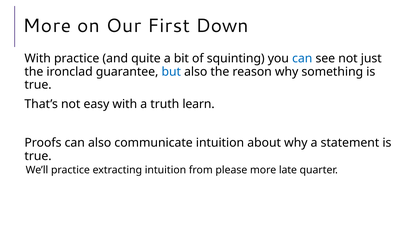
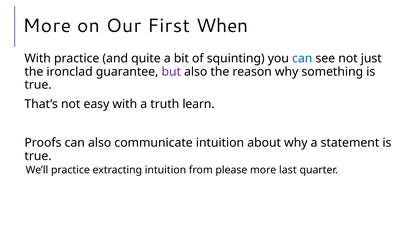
Down: Down -> When
but colour: blue -> purple
late: late -> last
